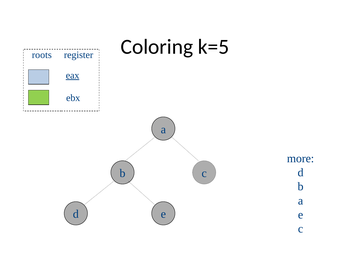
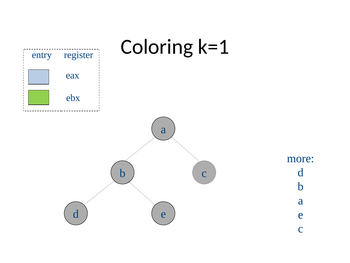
k=5: k=5 -> k=1
roots: roots -> entry
eax underline: present -> none
